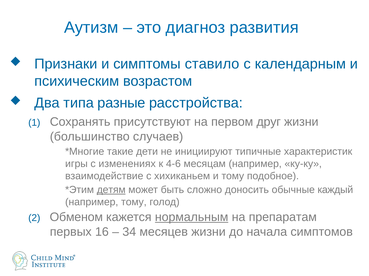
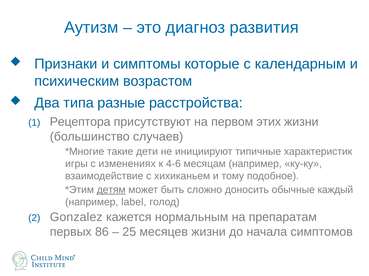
ставило: ставило -> которые
Сохранять: Сохранять -> Рецептора
друг: друг -> этих
например тому: тому -> label
Обменом: Обменом -> Gonzalez
нормальным underline: present -> none
16: 16 -> 86
34: 34 -> 25
